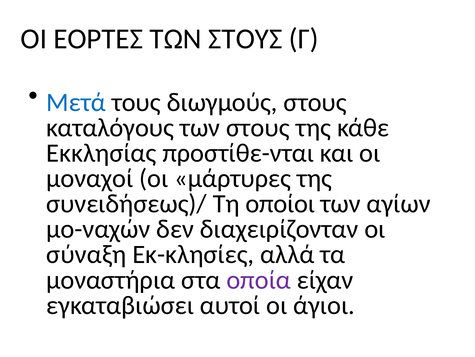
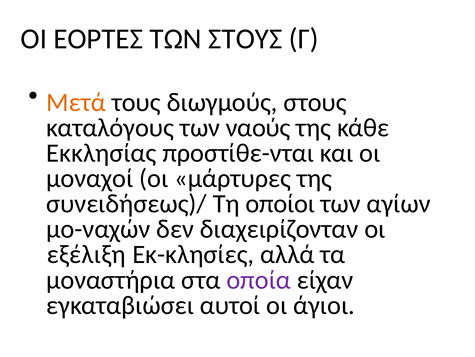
Μετά colour: blue -> orange
καταλόγους των στους: στους -> ναούς
σύναξη: σύναξη -> εξέλιξη
